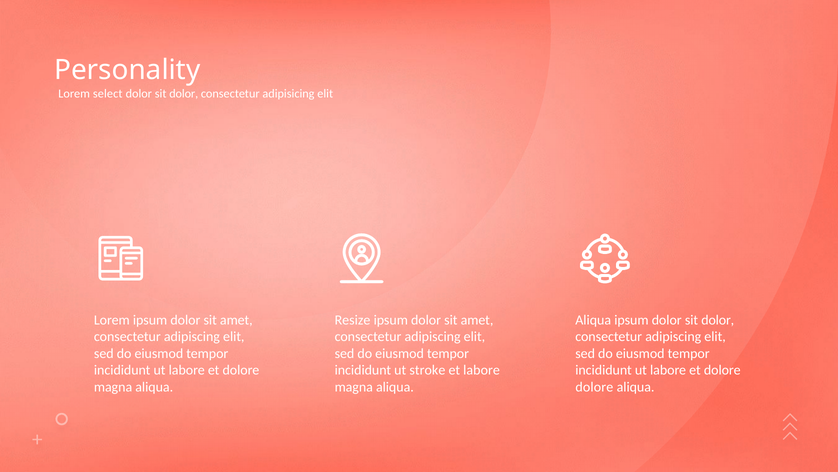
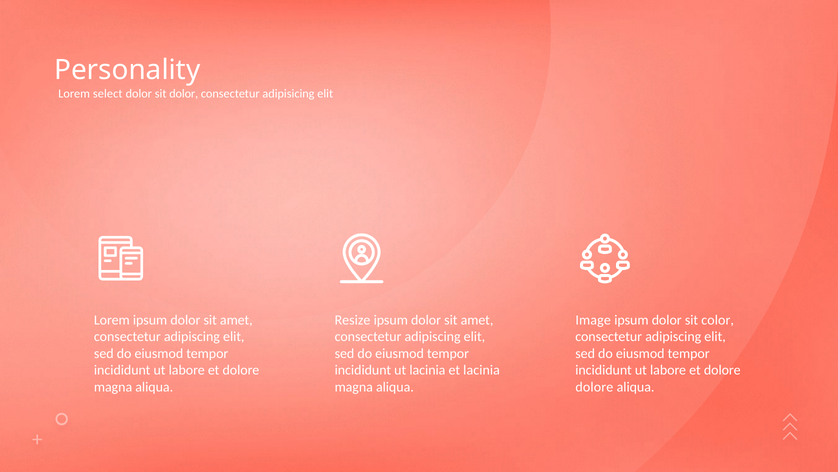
Aliqua at (593, 320): Aliqua -> Image
ipsum dolor sit dolor: dolor -> color
ut stroke: stroke -> lacinia
et labore: labore -> lacinia
